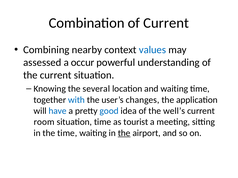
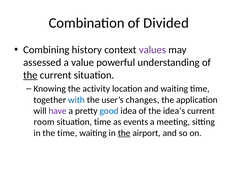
of Current: Current -> Divided
nearby: nearby -> history
values colour: blue -> purple
occur: occur -> value
the at (30, 75) underline: none -> present
several: several -> activity
have colour: blue -> purple
well’s: well’s -> idea’s
tourist: tourist -> events
